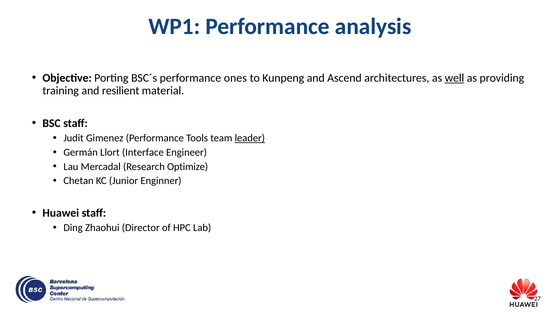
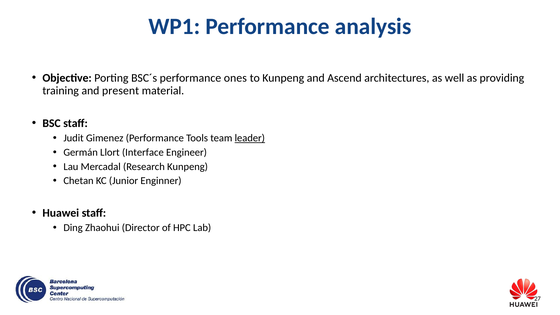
well underline: present -> none
resilient: resilient -> present
Research Optimize: Optimize -> Kunpeng
